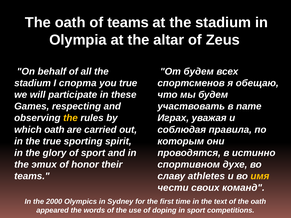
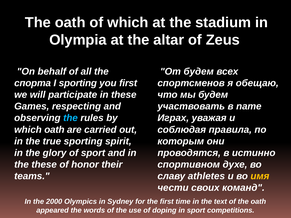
of teams: teams -> which
stadium at (33, 83): stadium -> спорта
I спорта: спорта -> sporting
you true: true -> first
the at (71, 118) colour: yellow -> light blue
the этих: этих -> these
